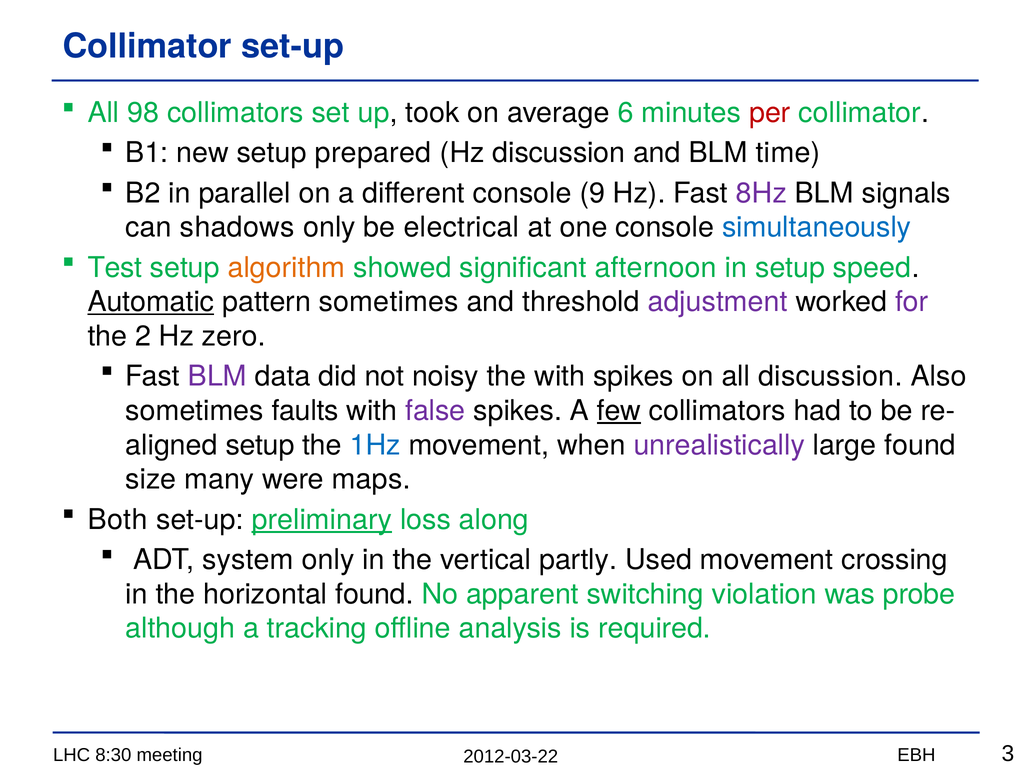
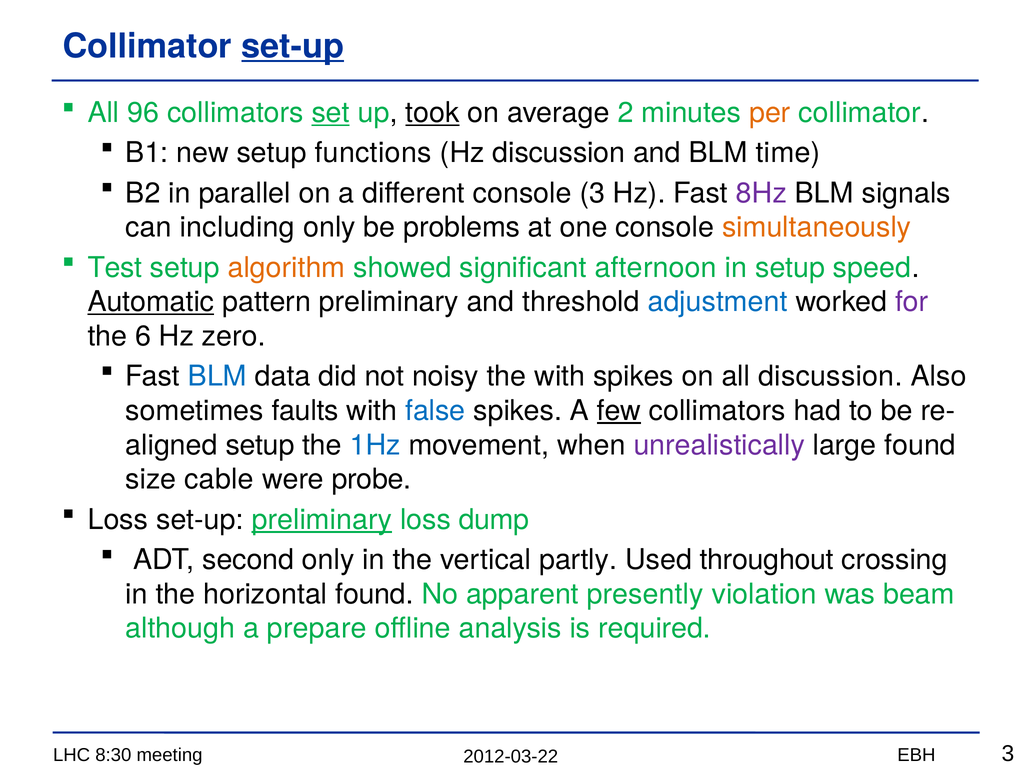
set-up at (293, 46) underline: none -> present
98: 98 -> 96
set underline: none -> present
took underline: none -> present
6: 6 -> 2
per colour: red -> orange
prepared: prepared -> functions
console 9: 9 -> 3
shadows: shadows -> including
electrical: electrical -> problems
simultaneously colour: blue -> orange
pattern sometimes: sometimes -> preliminary
adjustment colour: purple -> blue
2: 2 -> 6
BLM at (217, 376) colour: purple -> blue
false colour: purple -> blue
many: many -> cable
maps: maps -> probe
Both at (118, 519): Both -> Loss
along: along -> dump
system: system -> second
Used movement: movement -> throughout
switching: switching -> presently
probe: probe -> beam
tracking: tracking -> prepare
